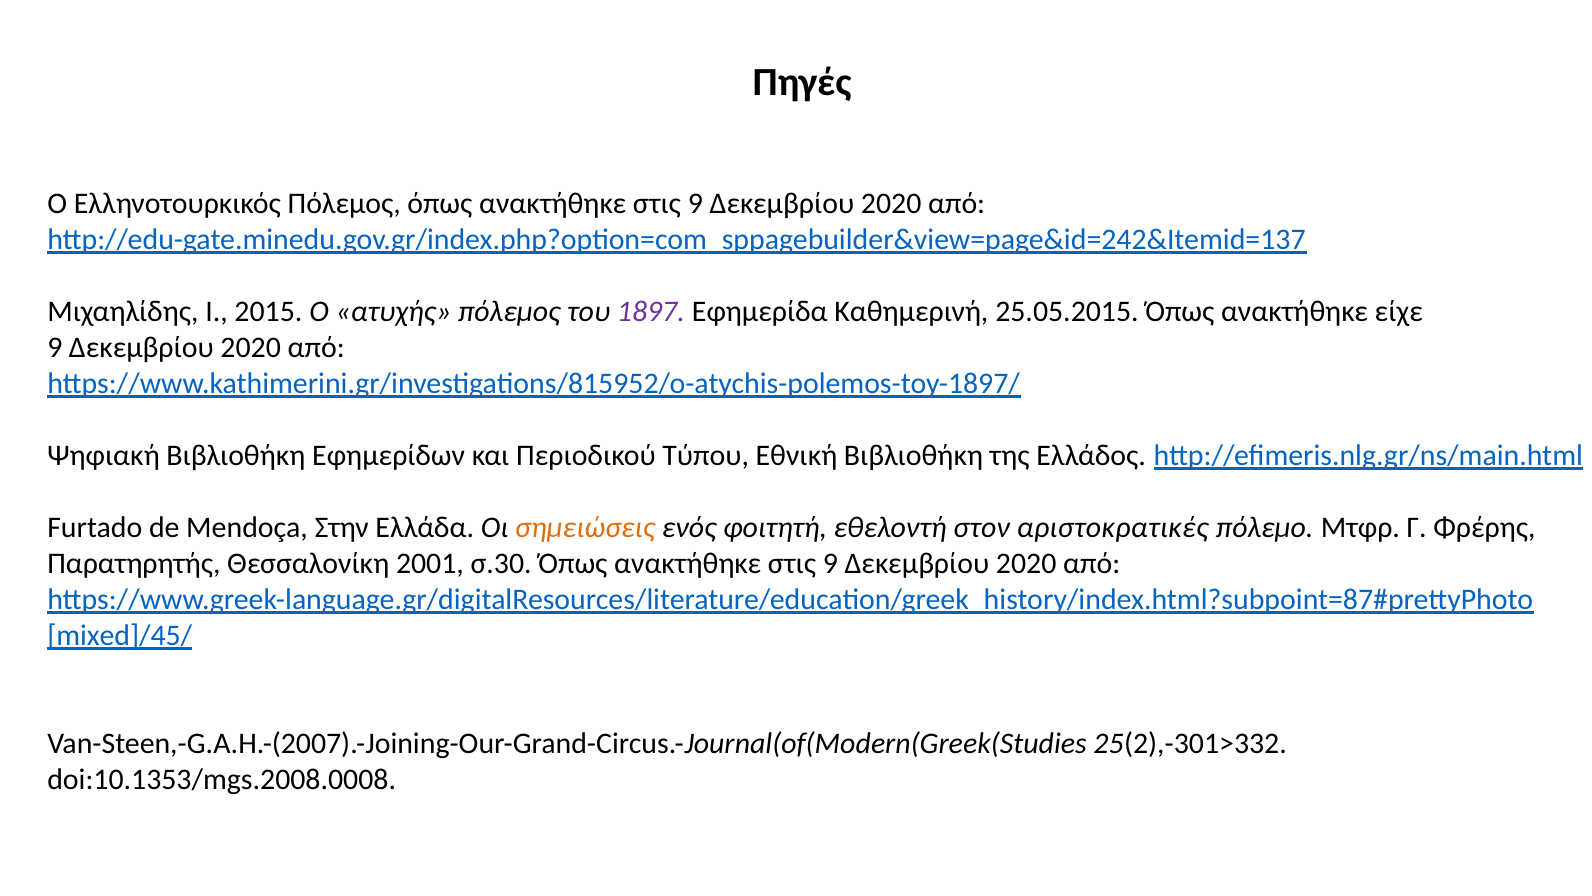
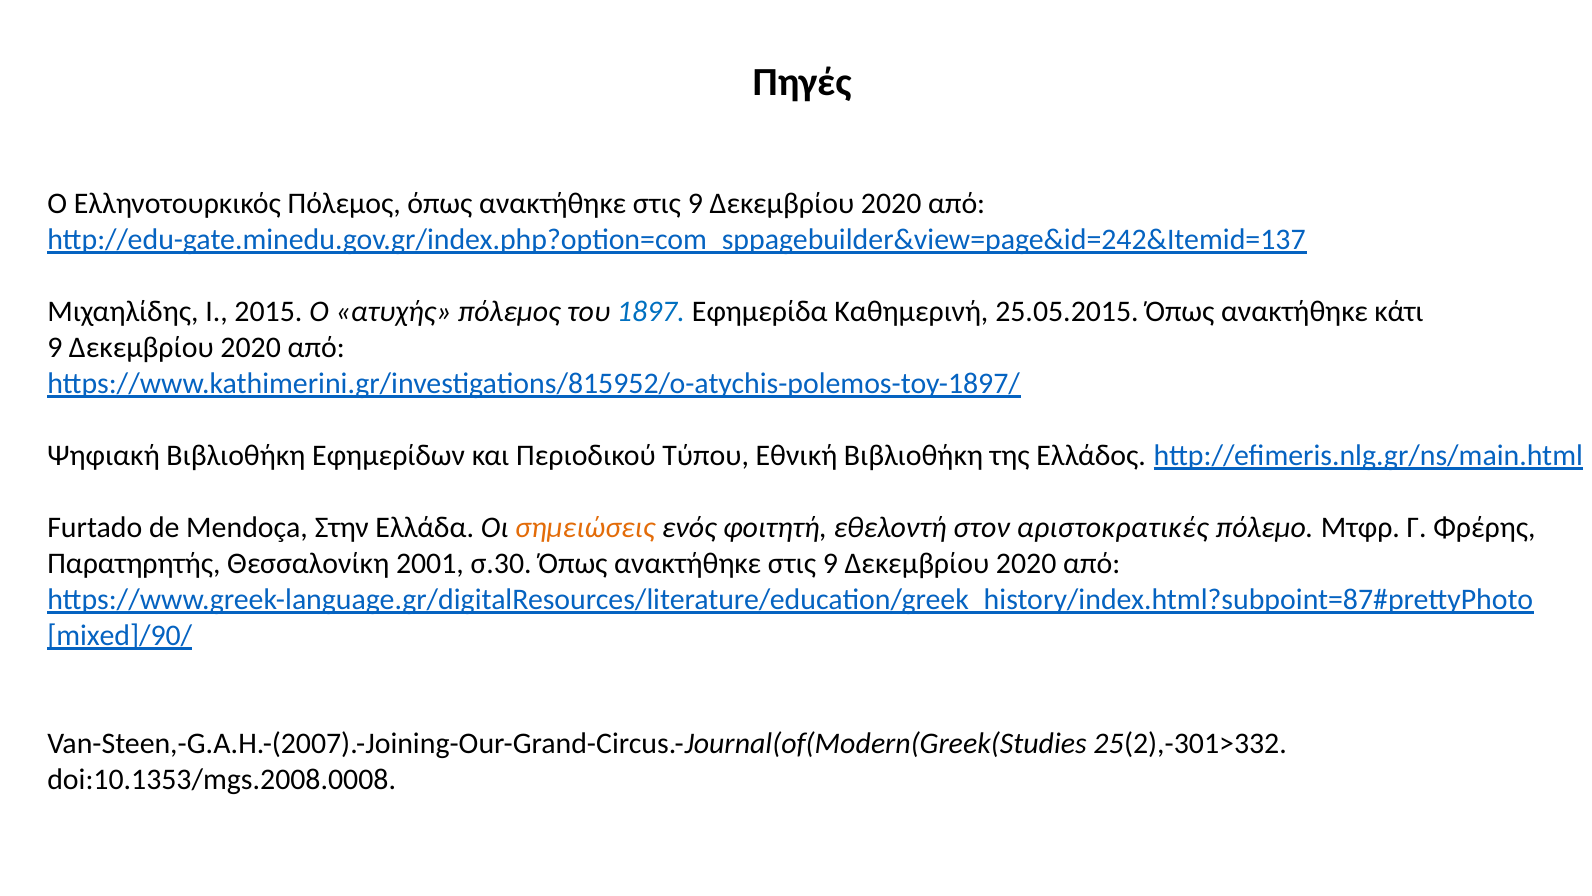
1897 colour: purple -> blue
είχε: είχε -> κάτι
mixed]/45/: mixed]/45/ -> mixed]/90/
